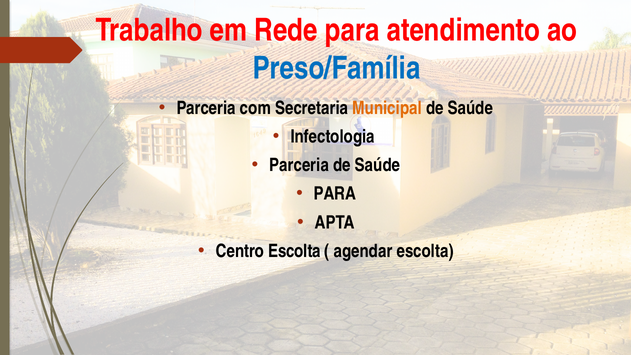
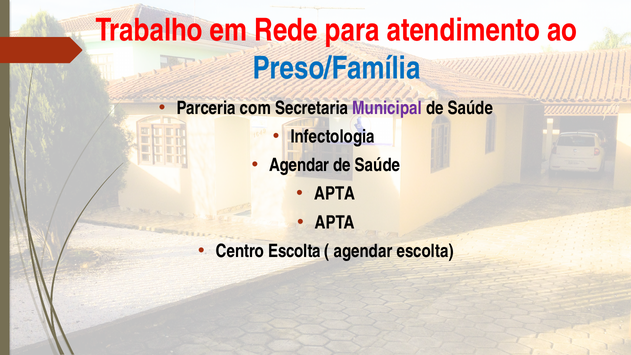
Municipal colour: orange -> purple
Parceria at (299, 165): Parceria -> Agendar
PARA at (335, 194): PARA -> APTA
